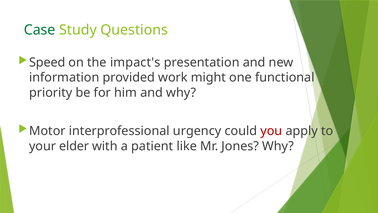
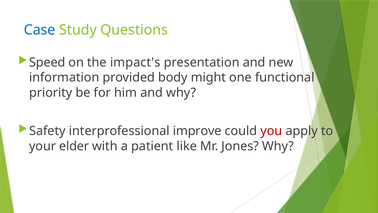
Case colour: green -> blue
work: work -> body
Motor: Motor -> Safety
urgency: urgency -> improve
